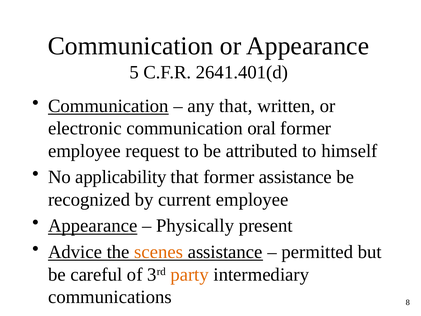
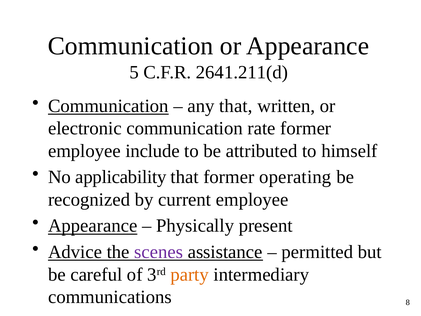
2641.401(d: 2641.401(d -> 2641.211(d
oral: oral -> rate
request: request -> include
former assistance: assistance -> operating
scenes colour: orange -> purple
